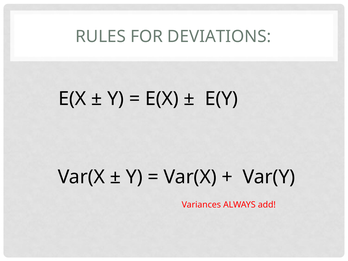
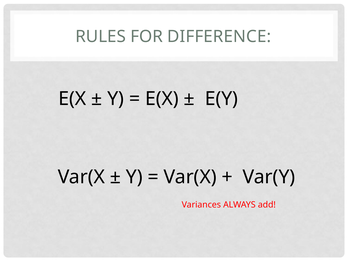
DEVIATIONS: DEVIATIONS -> DIFFERENCE
